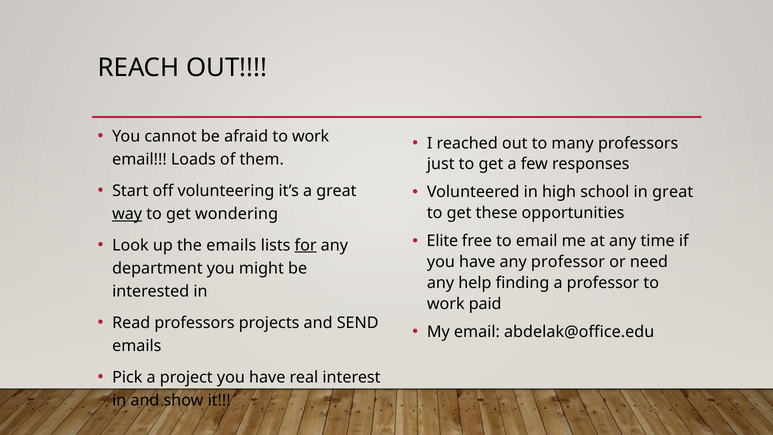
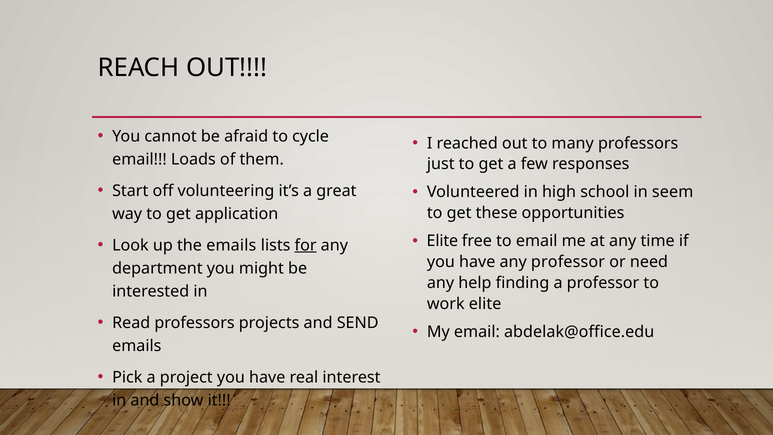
afraid to work: work -> cycle
in great: great -> seem
way underline: present -> none
wondering: wondering -> application
work paid: paid -> elite
